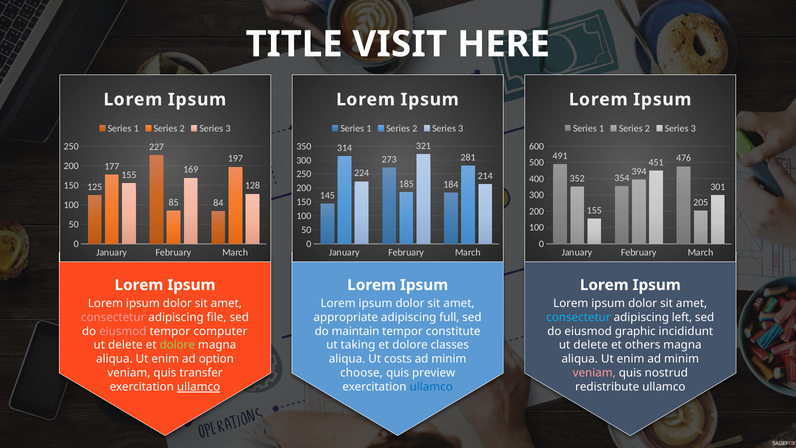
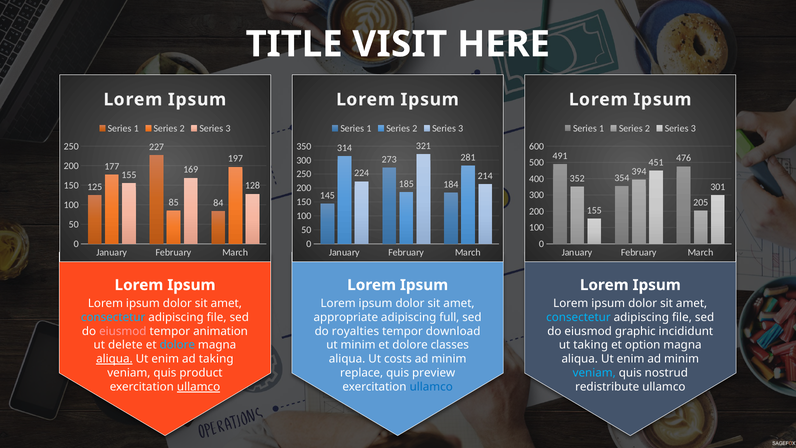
consectetur at (113, 317) colour: pink -> light blue
left at (682, 317): left -> file
computer: computer -> animation
maintain: maintain -> royalties
constitute: constitute -> download
dolore at (177, 345) colour: light green -> light blue
ut taking: taking -> minim
delete at (591, 345): delete -> taking
others: others -> option
aliqua at (114, 359) underline: none -> present
ad option: option -> taking
transfer: transfer -> product
choose: choose -> replace
veniam at (594, 373) colour: pink -> light blue
